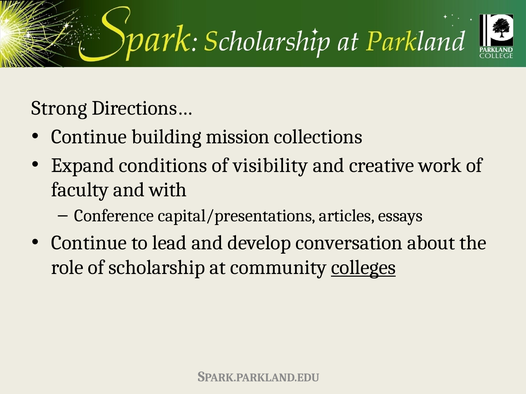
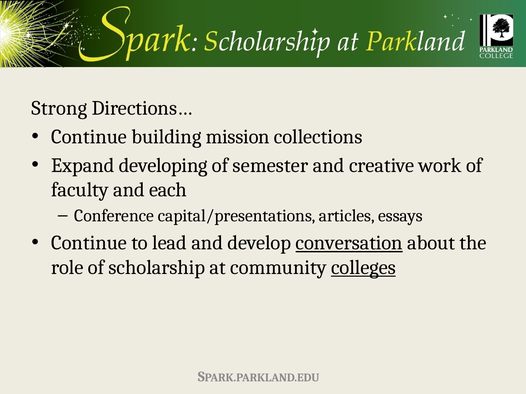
conditions: conditions -> developing
visibility: visibility -> semester
with: with -> each
conversation underline: none -> present
